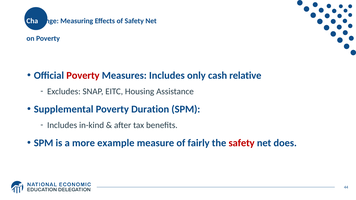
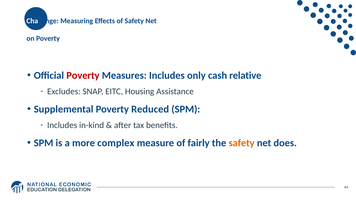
Duration: Duration -> Reduced
example: example -> complex
safety at (242, 143) colour: red -> orange
